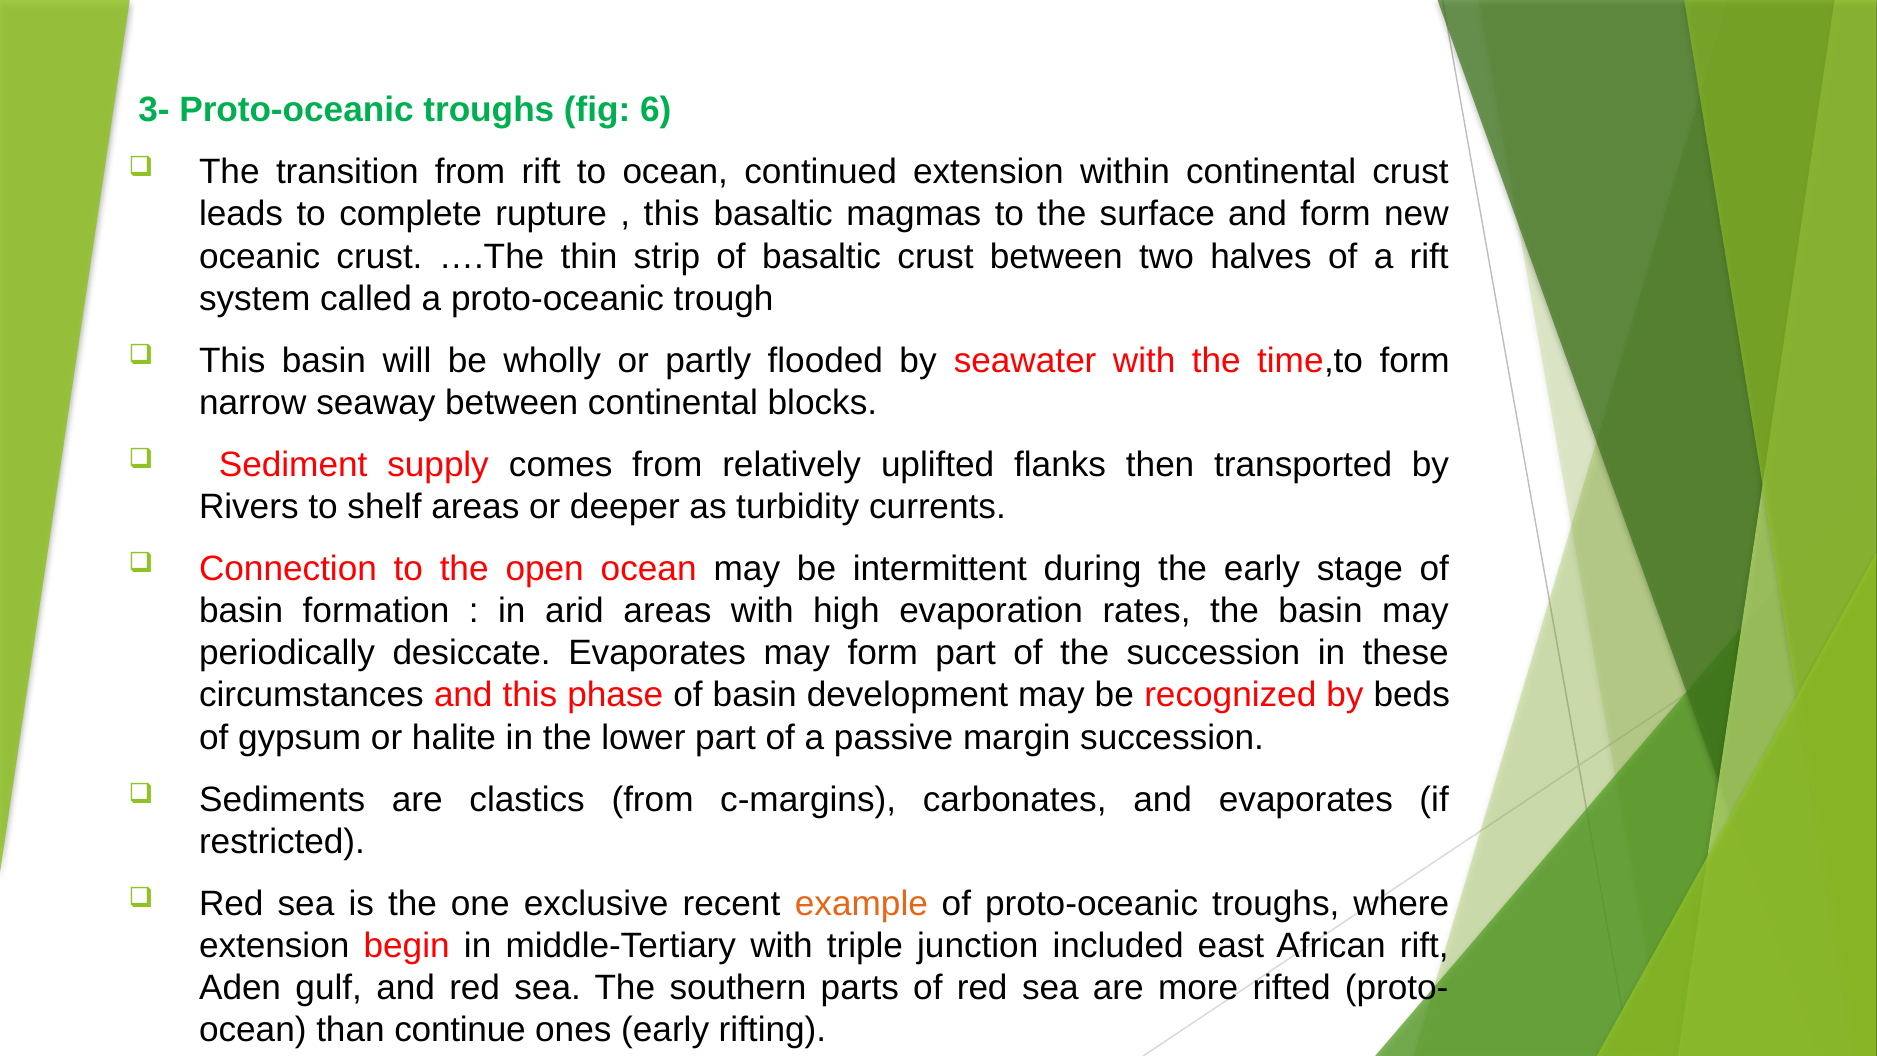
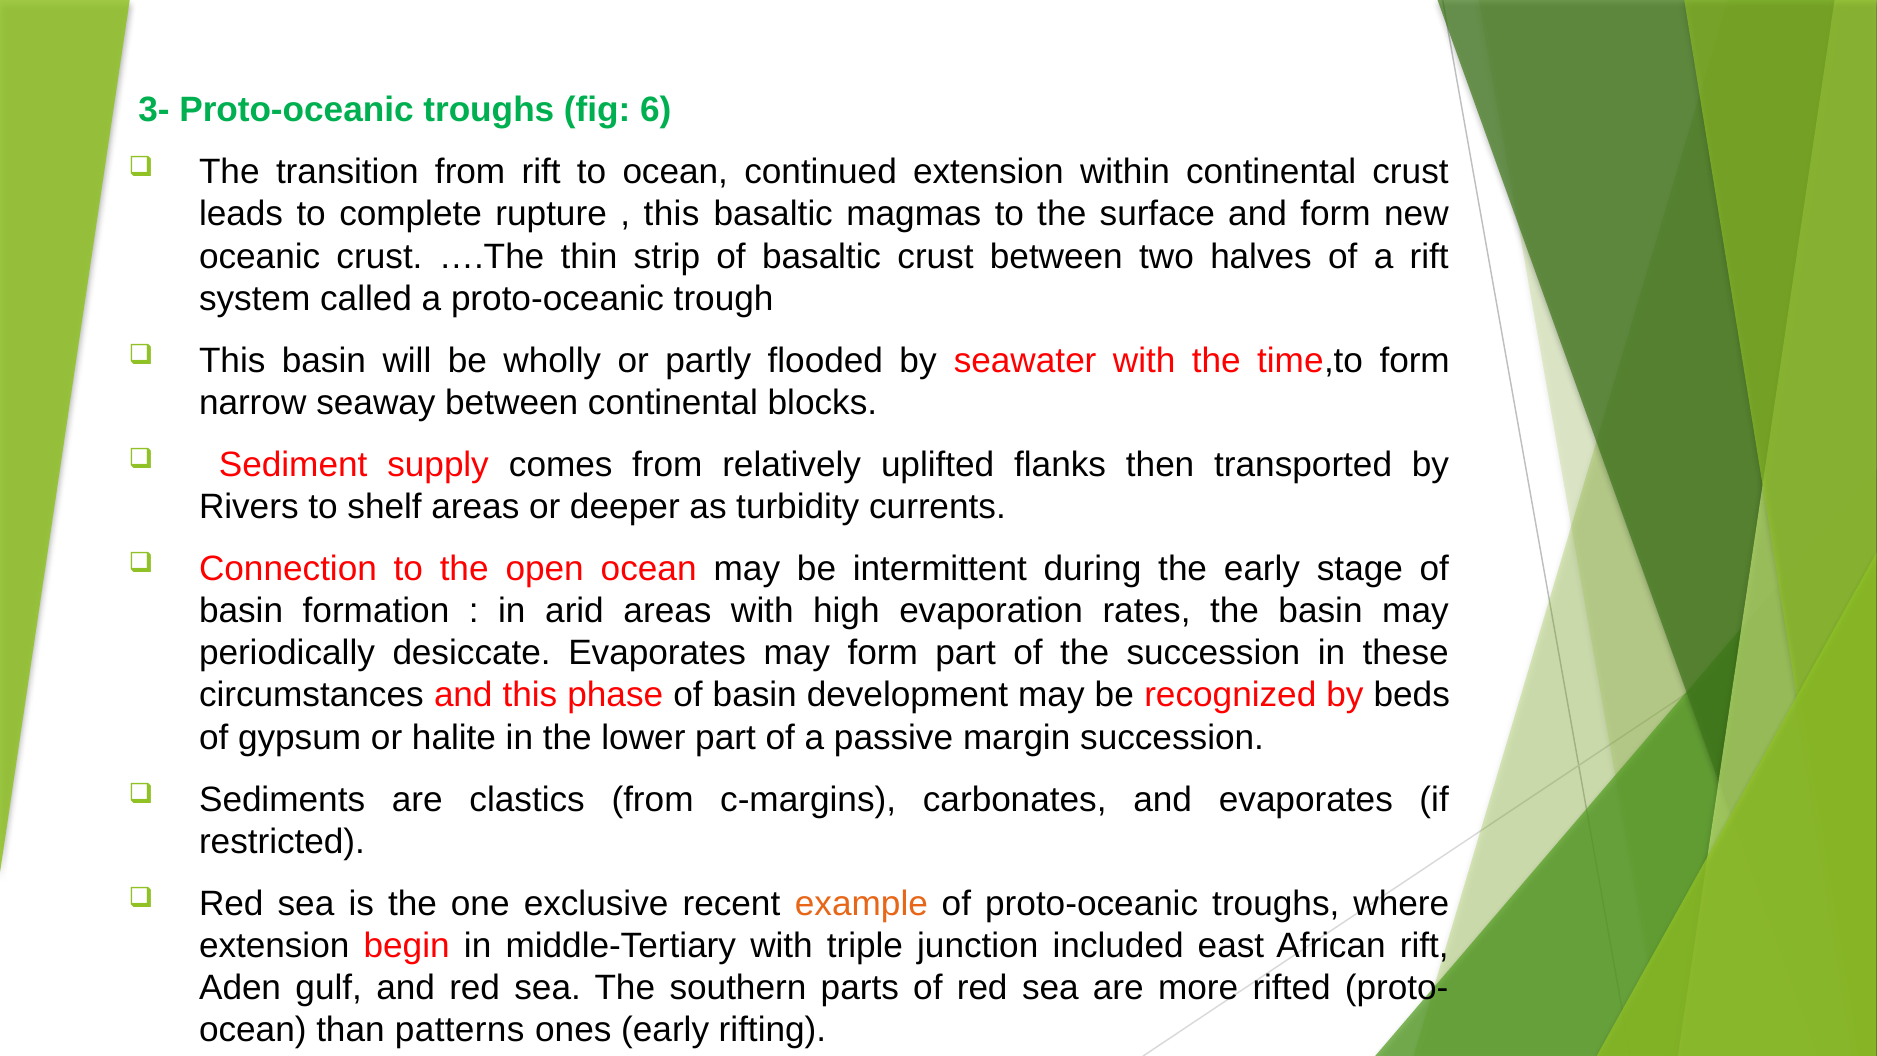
continue: continue -> patterns
